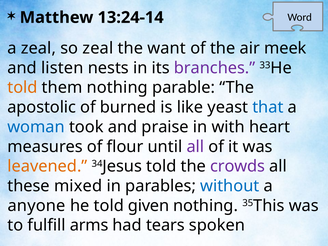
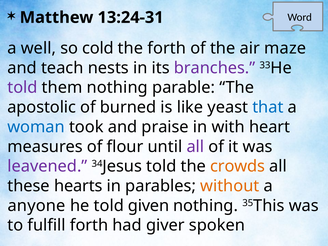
13:24-14: 13:24-14 -> 13:24-31
a zeal: zeal -> well
so zeal: zeal -> cold
the want: want -> forth
meek: meek -> maze
listen: listen -> teach
told at (22, 88) colour: orange -> purple
leavened colour: orange -> purple
crowds colour: purple -> orange
mixed: mixed -> hearts
without colour: blue -> orange
fulfill arms: arms -> forth
tears: tears -> giver
